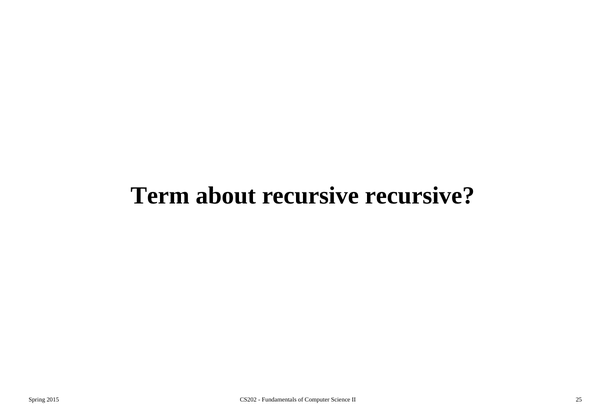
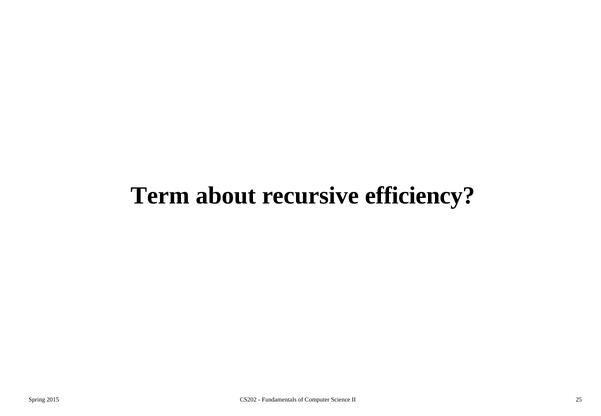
recursive recursive: recursive -> efficiency
